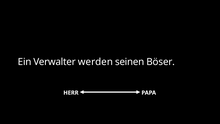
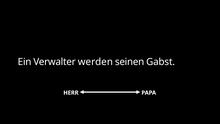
Böser: Böser -> Gabst
